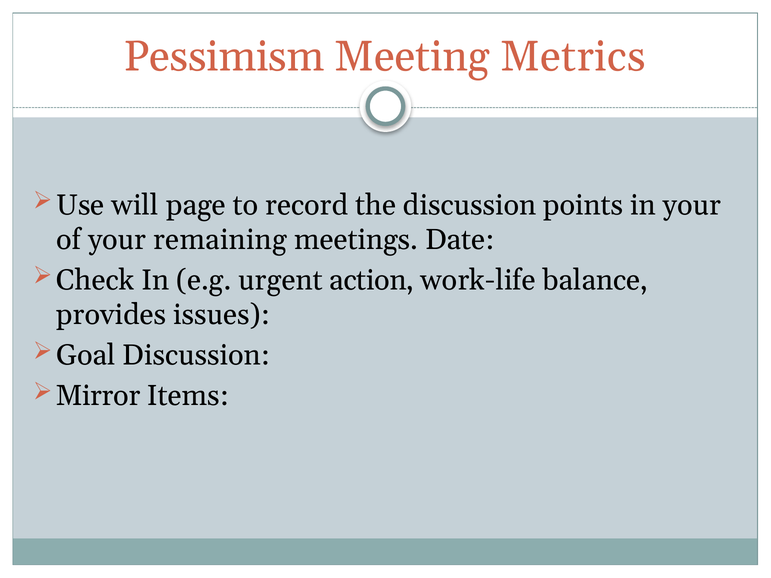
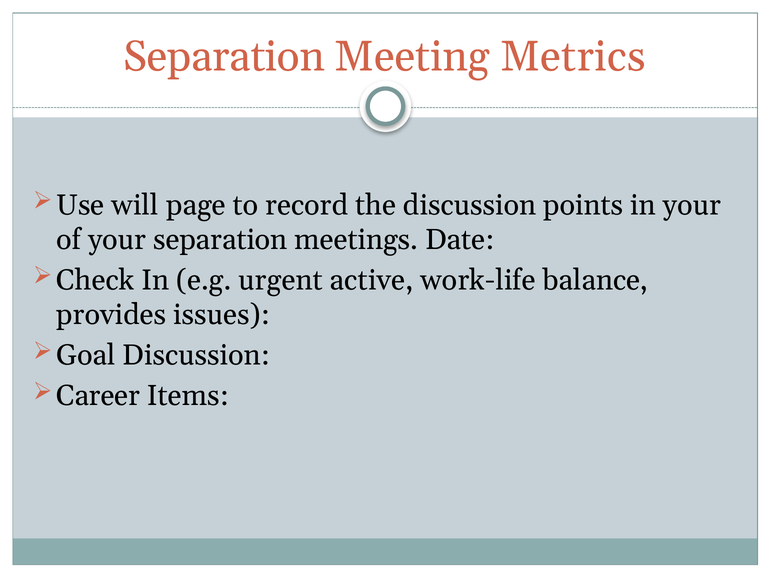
Pessimism at (224, 57): Pessimism -> Separation
your remaining: remaining -> separation
action: action -> active
Mirror: Mirror -> Career
